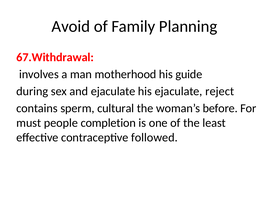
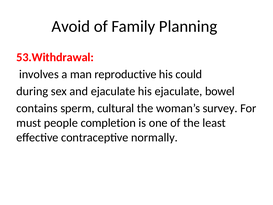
67.Withdrawal: 67.Withdrawal -> 53.Withdrawal
motherhood: motherhood -> reproductive
guide: guide -> could
reject: reject -> bowel
before: before -> survey
followed: followed -> normally
